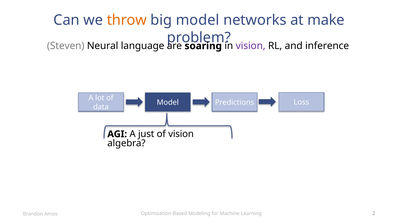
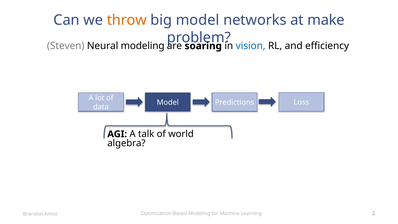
Neural language: language -> modeling
vision at (251, 46) colour: purple -> blue
inference: inference -> efficiency
just: just -> talk
of vision: vision -> world
